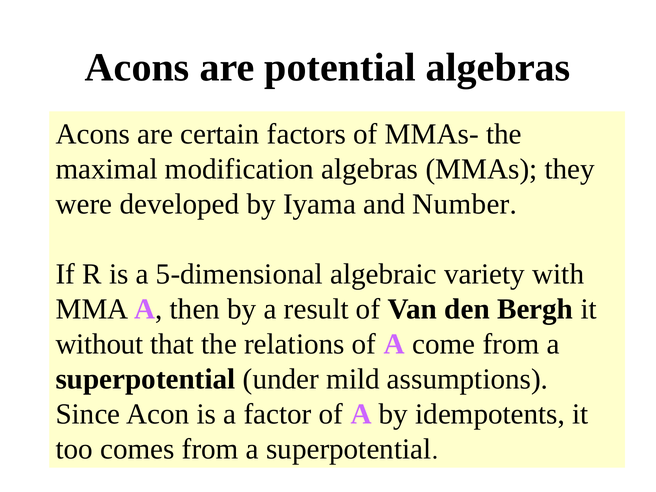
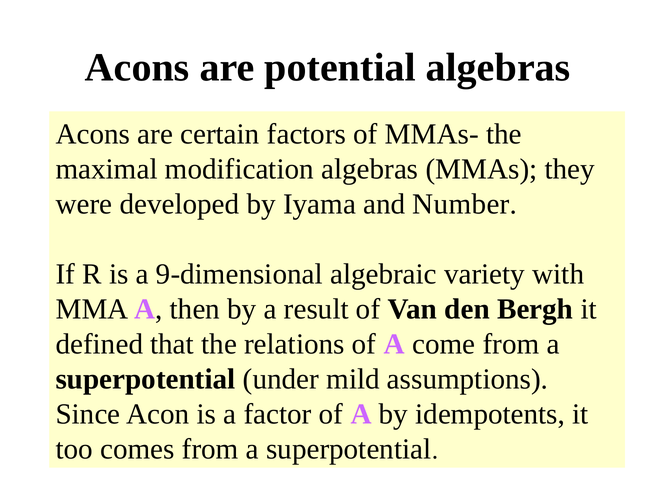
5-dimensional: 5-dimensional -> 9-dimensional
without: without -> defined
